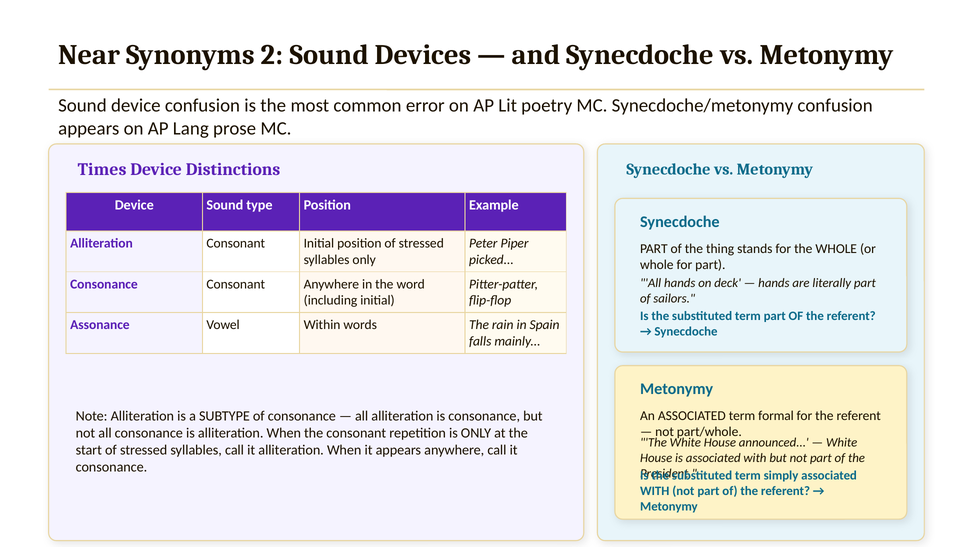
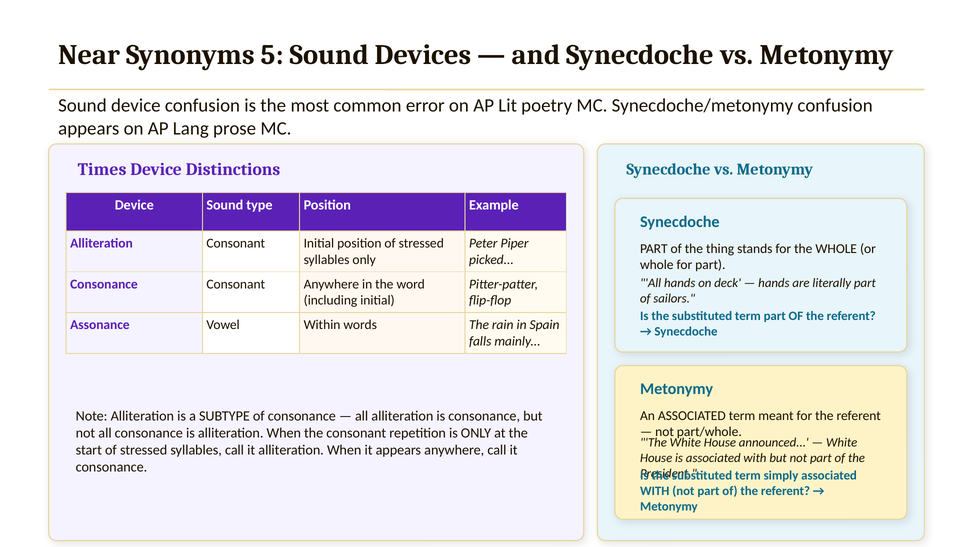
2: 2 -> 5
formal: formal -> meant
